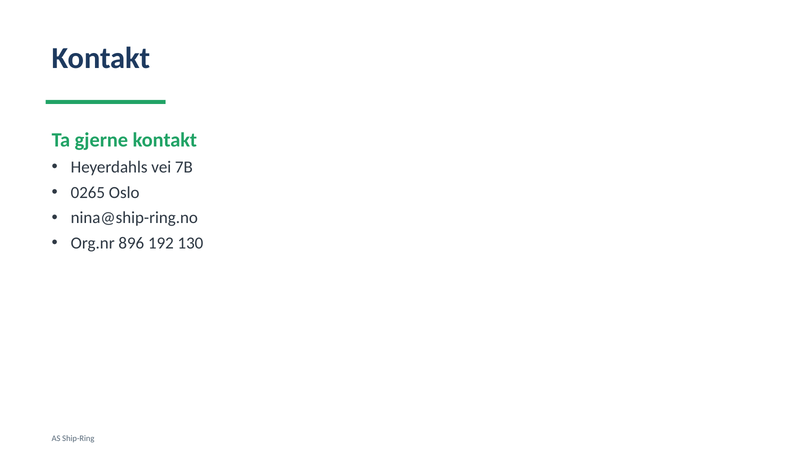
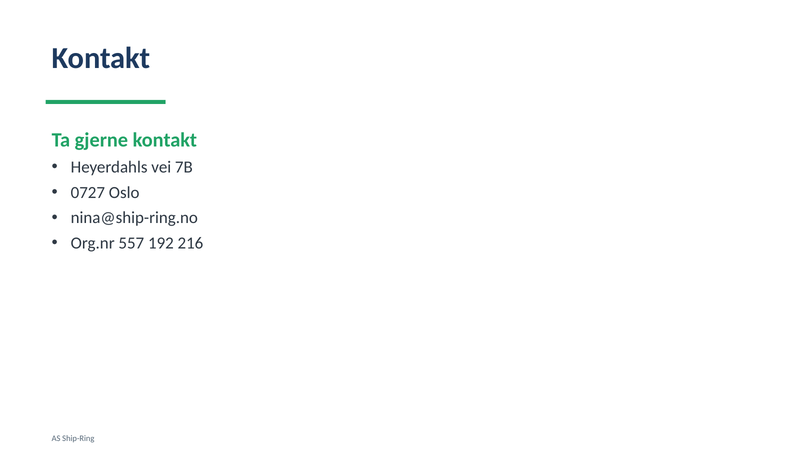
0265: 0265 -> 0727
896: 896 -> 557
130: 130 -> 216
